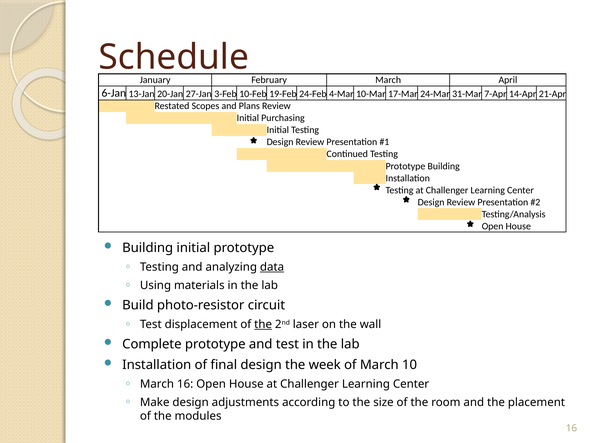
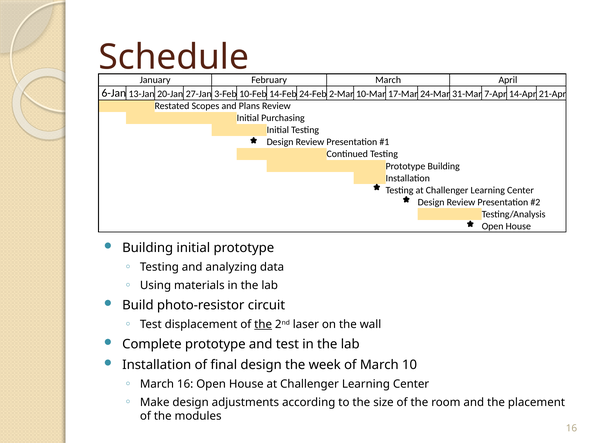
19-Feb: 19-Feb -> 14-Feb
4-Mar: 4-Mar -> 2-Mar
data underline: present -> none
